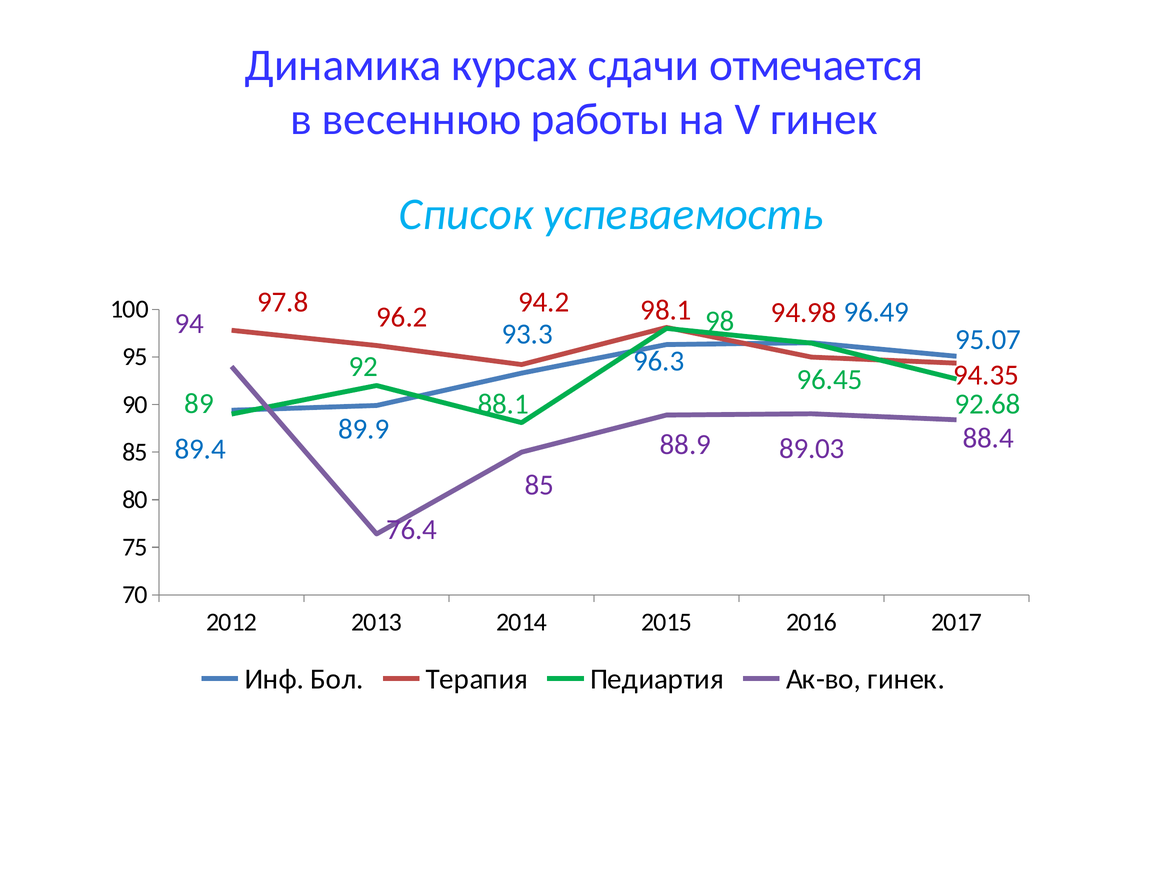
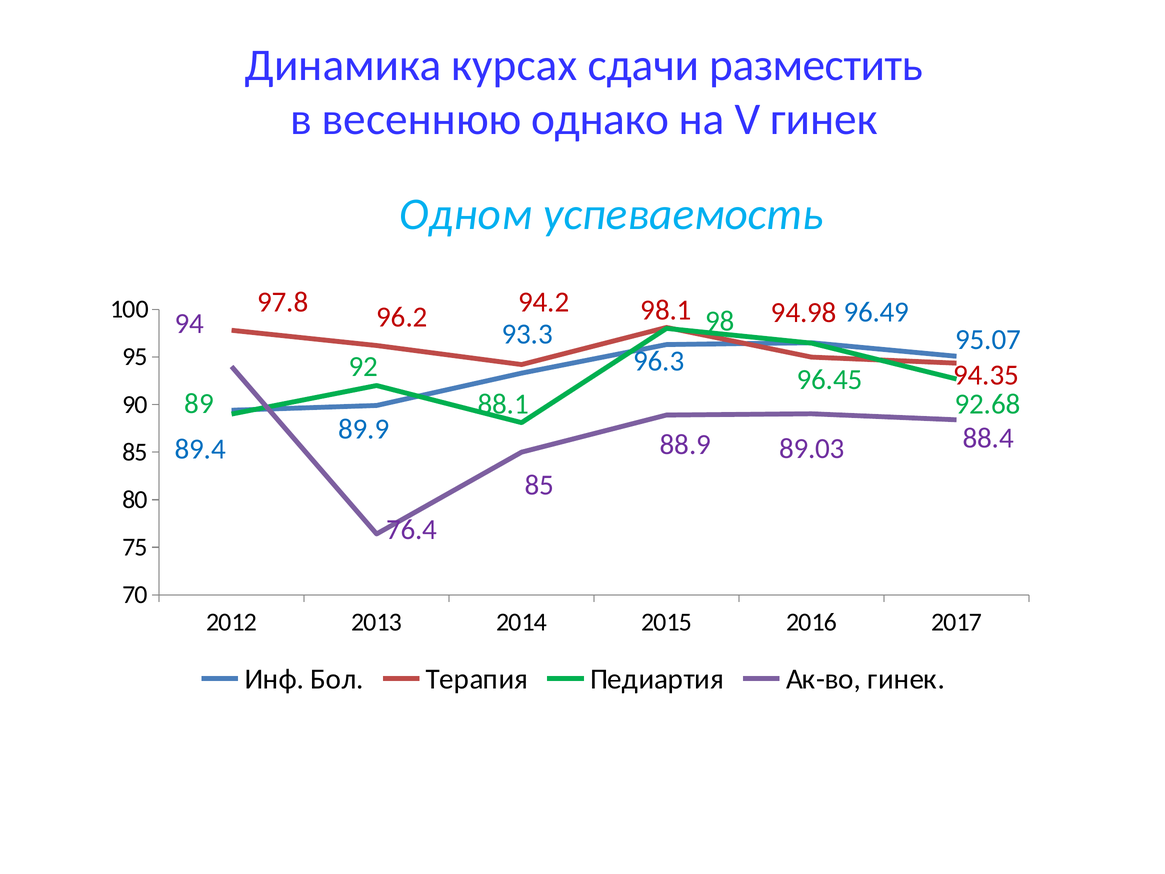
отмечается: отмечается -> разместить
работы: работы -> однако
Список: Список -> Одном
